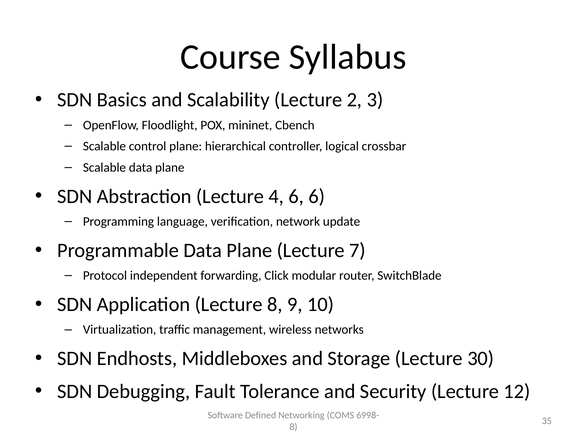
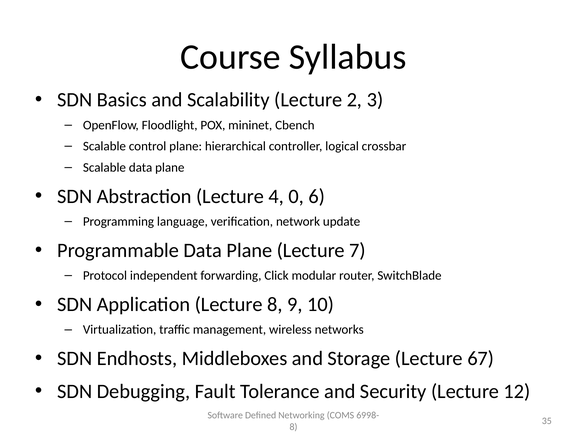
4 6: 6 -> 0
30: 30 -> 67
